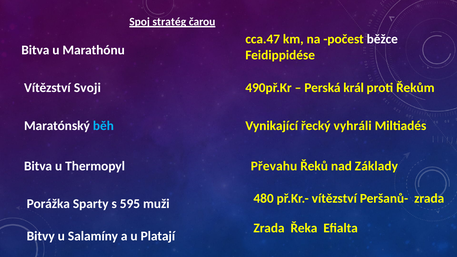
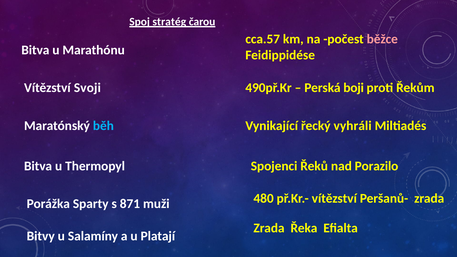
cca.47: cca.47 -> cca.57
běžce colour: white -> pink
král: král -> boji
Převahu: Převahu -> Spojenci
Základy: Základy -> Porazilo
595: 595 -> 871
